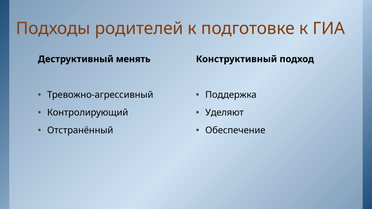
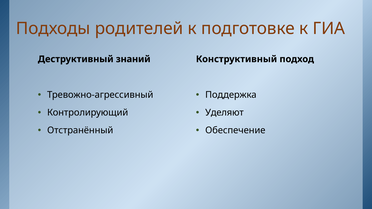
менять: менять -> знаний
